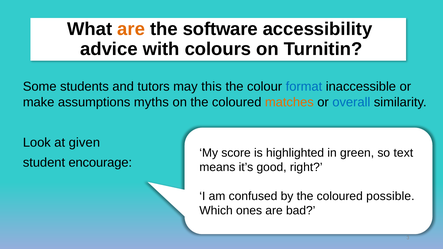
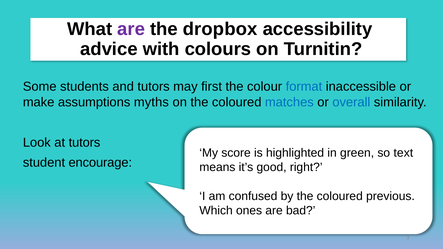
are at (131, 29) colour: orange -> purple
software: software -> dropbox
this: this -> first
matches colour: orange -> blue
at given: given -> tutors
possible: possible -> previous
